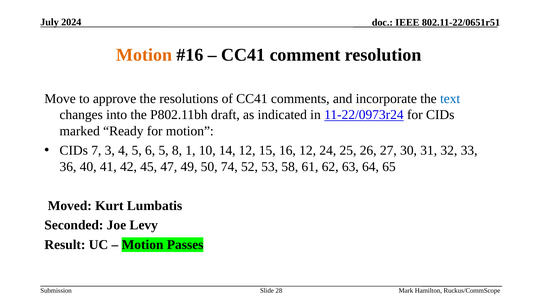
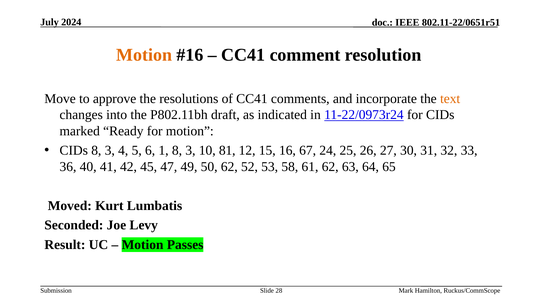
text colour: blue -> orange
CIDs 7: 7 -> 8
6 5: 5 -> 1
1 at (190, 150): 1 -> 3
14: 14 -> 81
16 12: 12 -> 67
50 74: 74 -> 62
